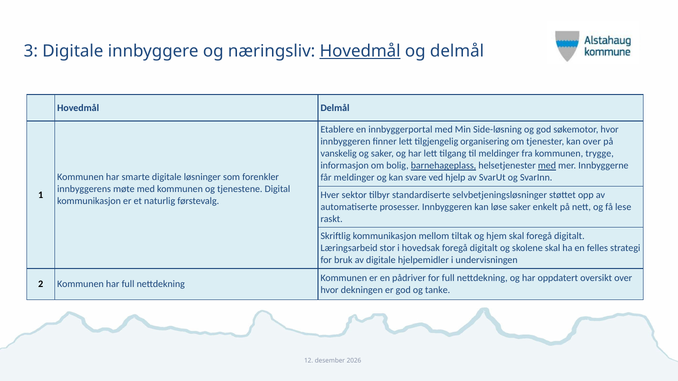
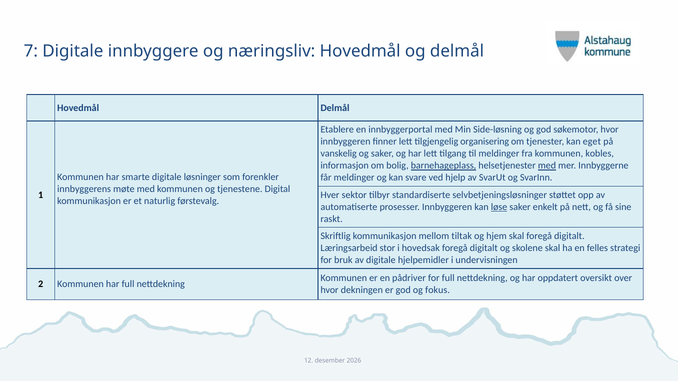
3: 3 -> 7
Hovedmål at (360, 51) underline: present -> none
kan over: over -> eget
trygge: trygge -> kobles
løse underline: none -> present
lese: lese -> sine
tanke: tanke -> fokus
